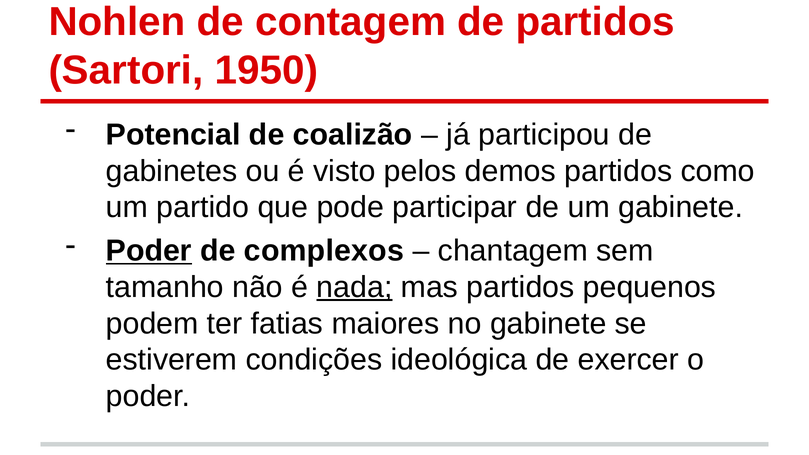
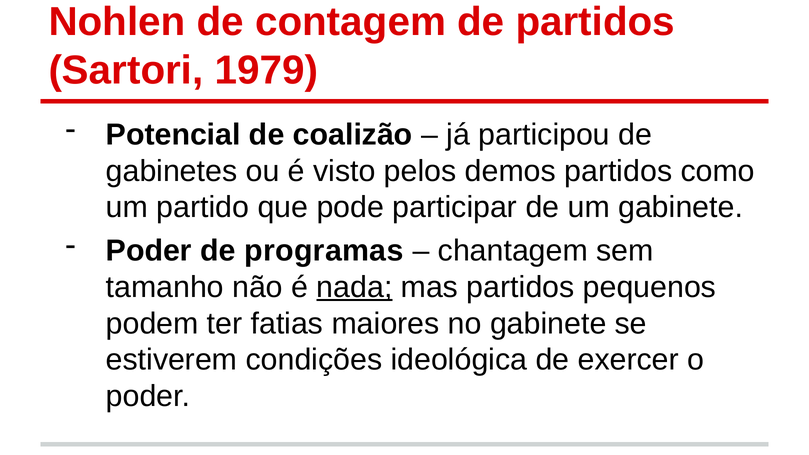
1950: 1950 -> 1979
Poder at (149, 251) underline: present -> none
complexos: complexos -> programas
